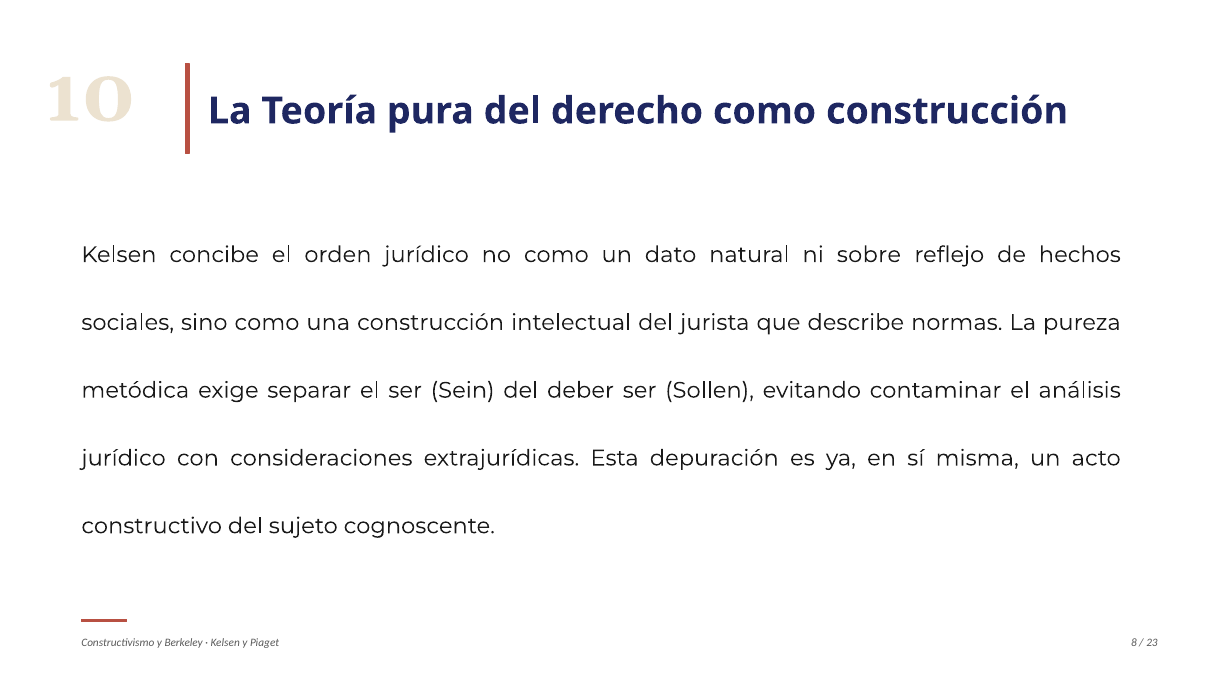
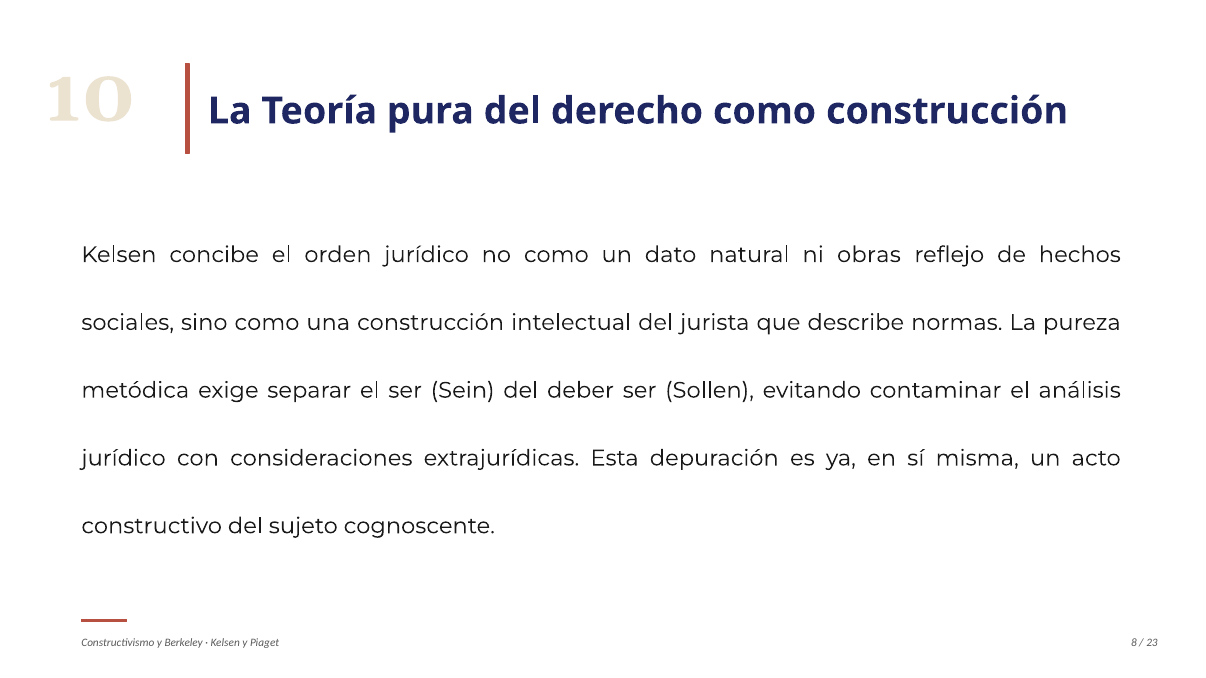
sobre: sobre -> obras
